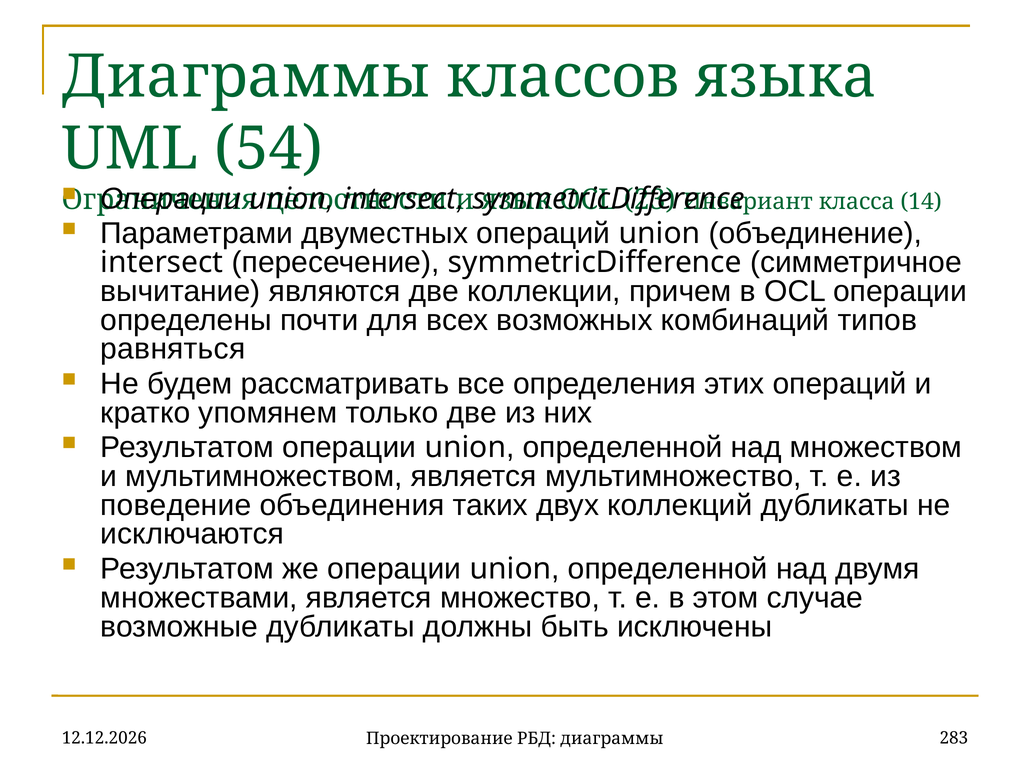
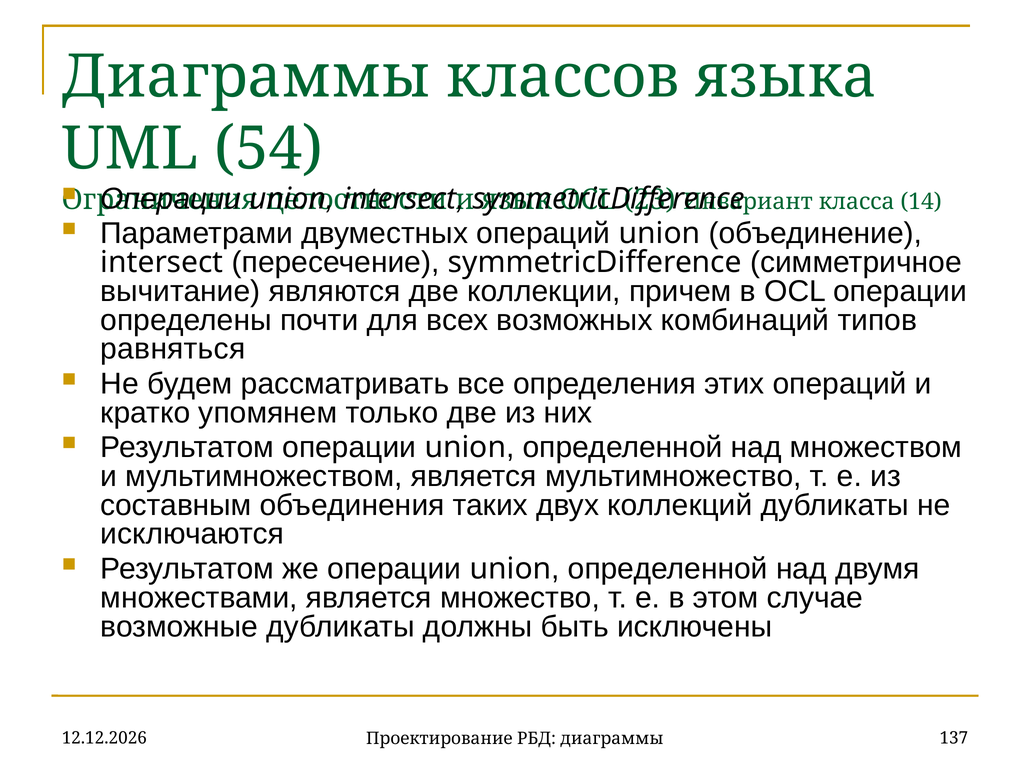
поведение: поведение -> составным
283: 283 -> 137
